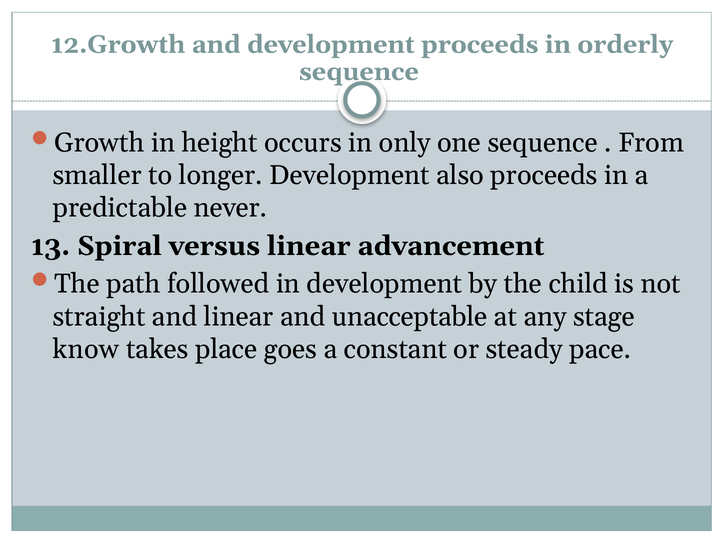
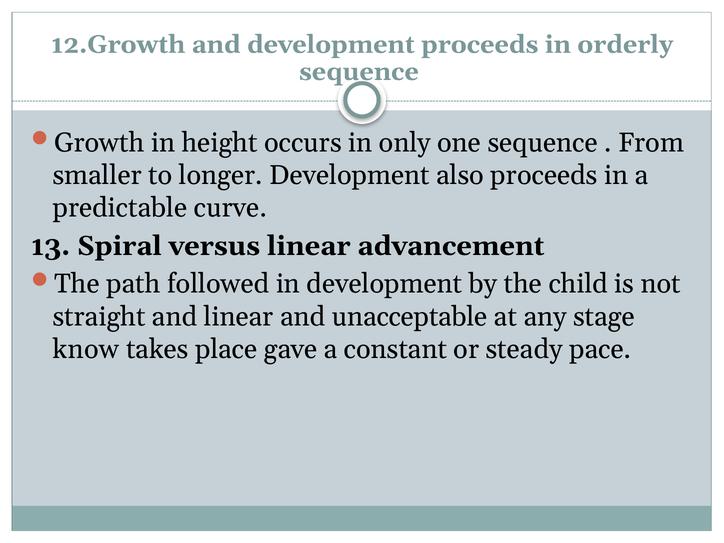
never: never -> curve
goes: goes -> gave
